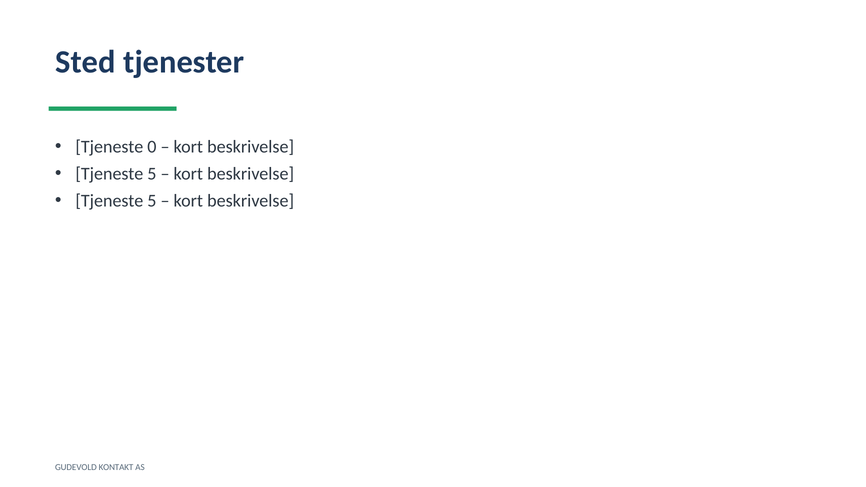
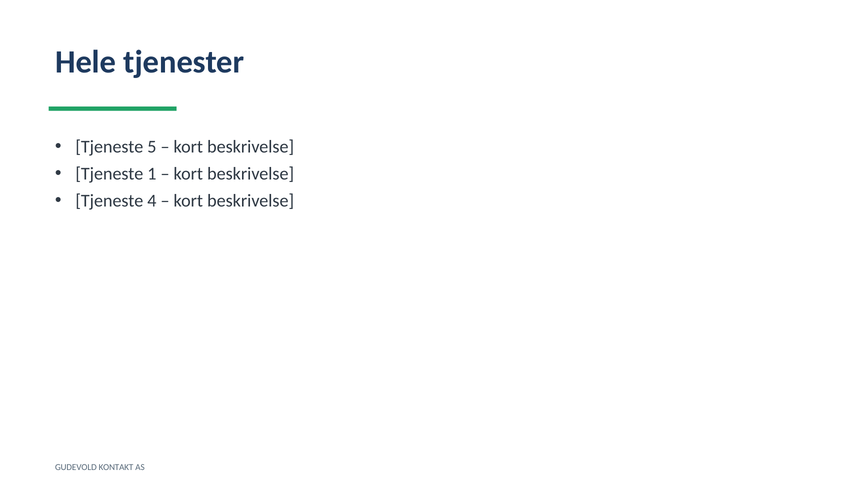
Sted: Sted -> Hele
0: 0 -> 5
5 at (152, 174): 5 -> 1
5 at (152, 201): 5 -> 4
